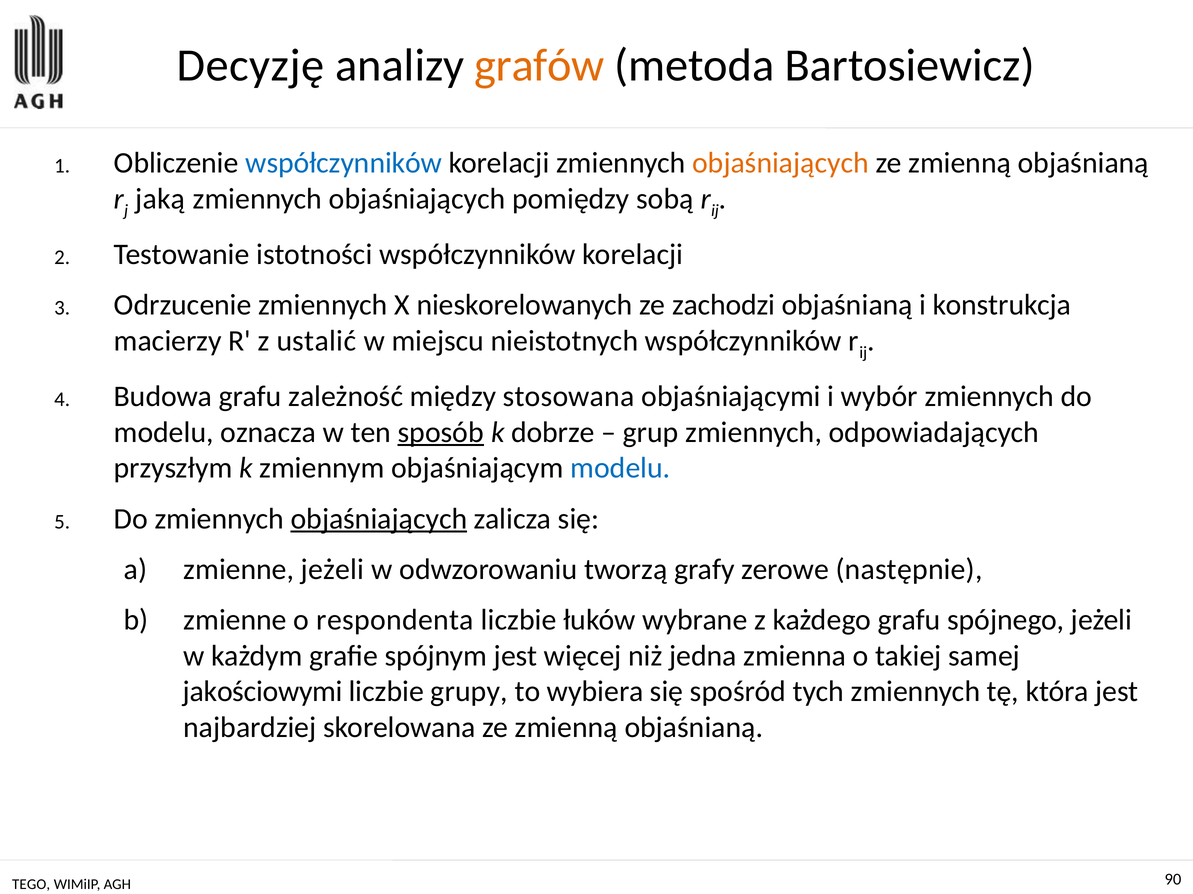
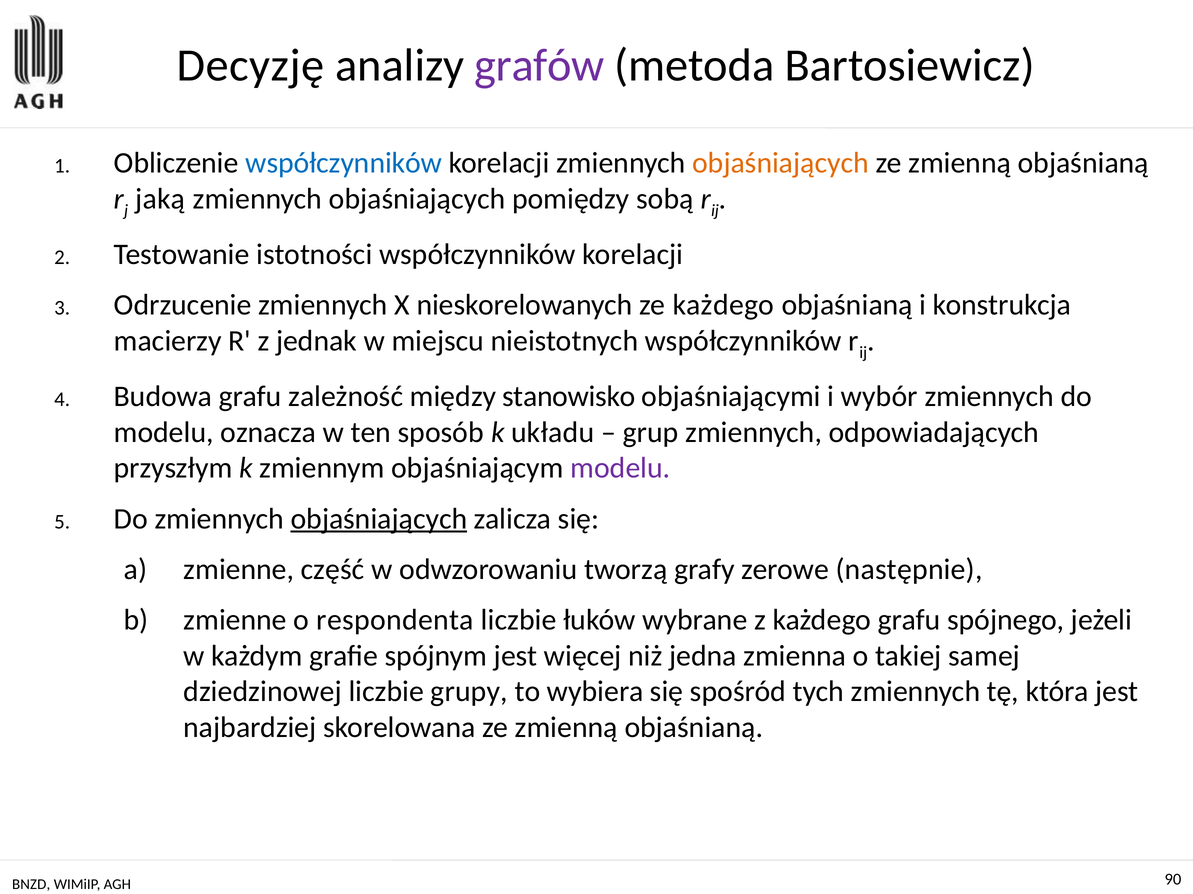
grafów colour: orange -> purple
ze zachodzi: zachodzi -> każdego
ustalić: ustalić -> jednak
stosowana: stosowana -> stanowisko
sposób underline: present -> none
dobrze: dobrze -> układu
modelu at (620, 468) colour: blue -> purple
zmienne jeżeli: jeżeli -> część
jakościowymi: jakościowymi -> dziedzinowej
TEGO: TEGO -> BNZD
